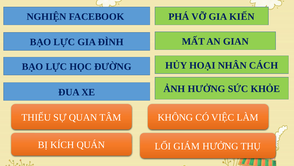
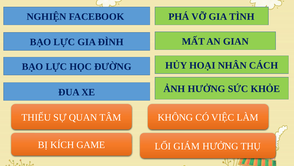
KIẾN: KIẾN -> TÌNH
QUÁN: QUÁN -> GAME
